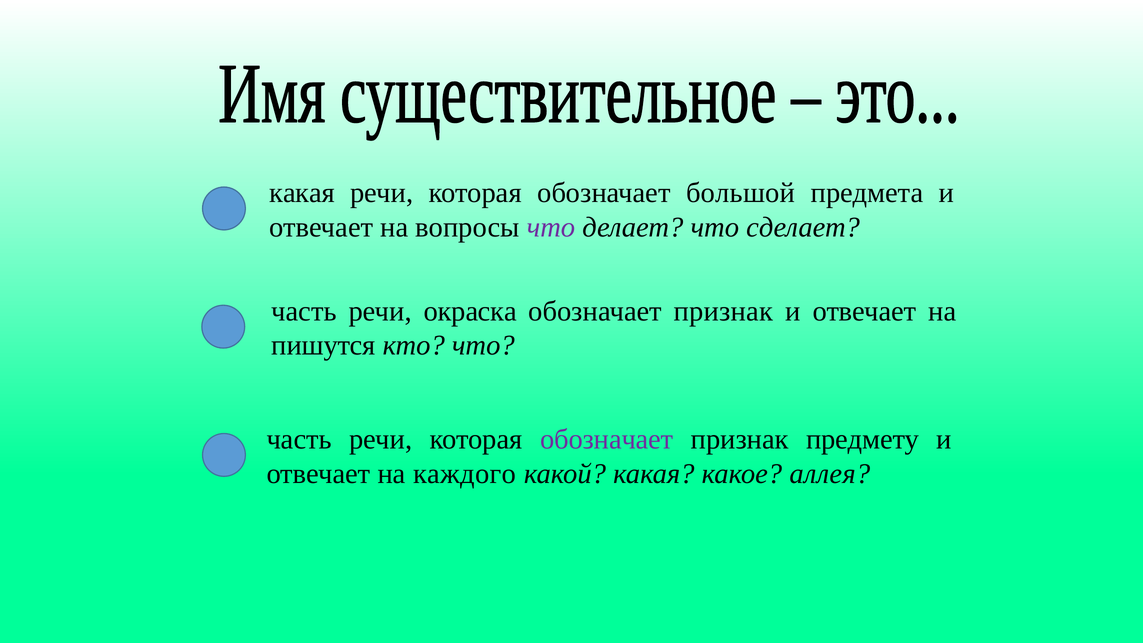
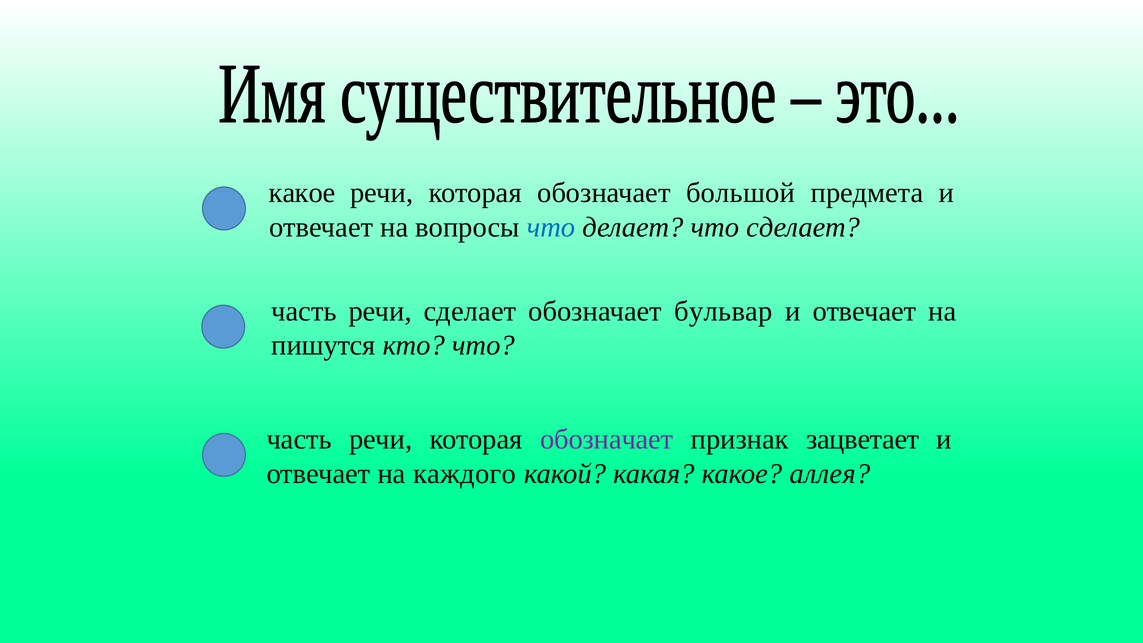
какая at (302, 193): какая -> какое
что at (551, 227) colour: purple -> blue
речи окраска: окраска -> сделает
признак at (723, 311): признак -> бульвар
предмету: предмету -> зацветает
